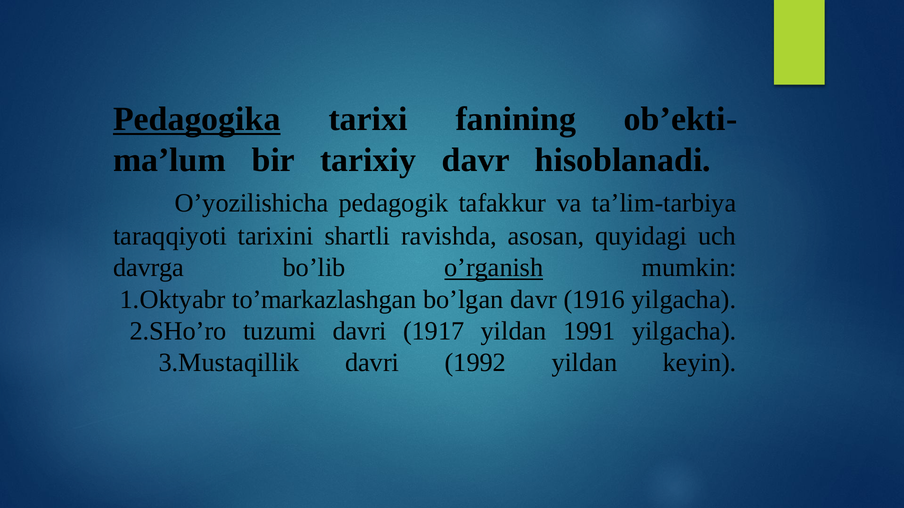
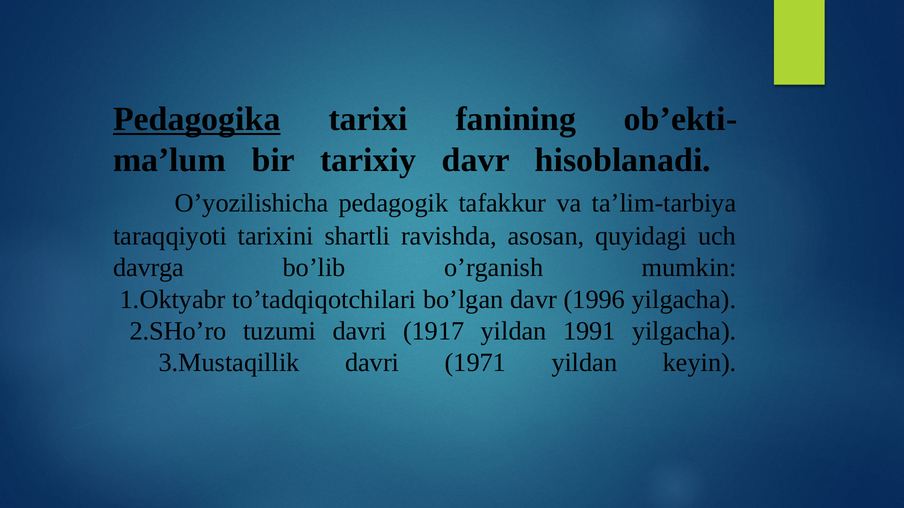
o’rganish underline: present -> none
to’markazlashgan: to’markazlashgan -> to’tadqiqotchilari
1916: 1916 -> 1996
1992: 1992 -> 1971
